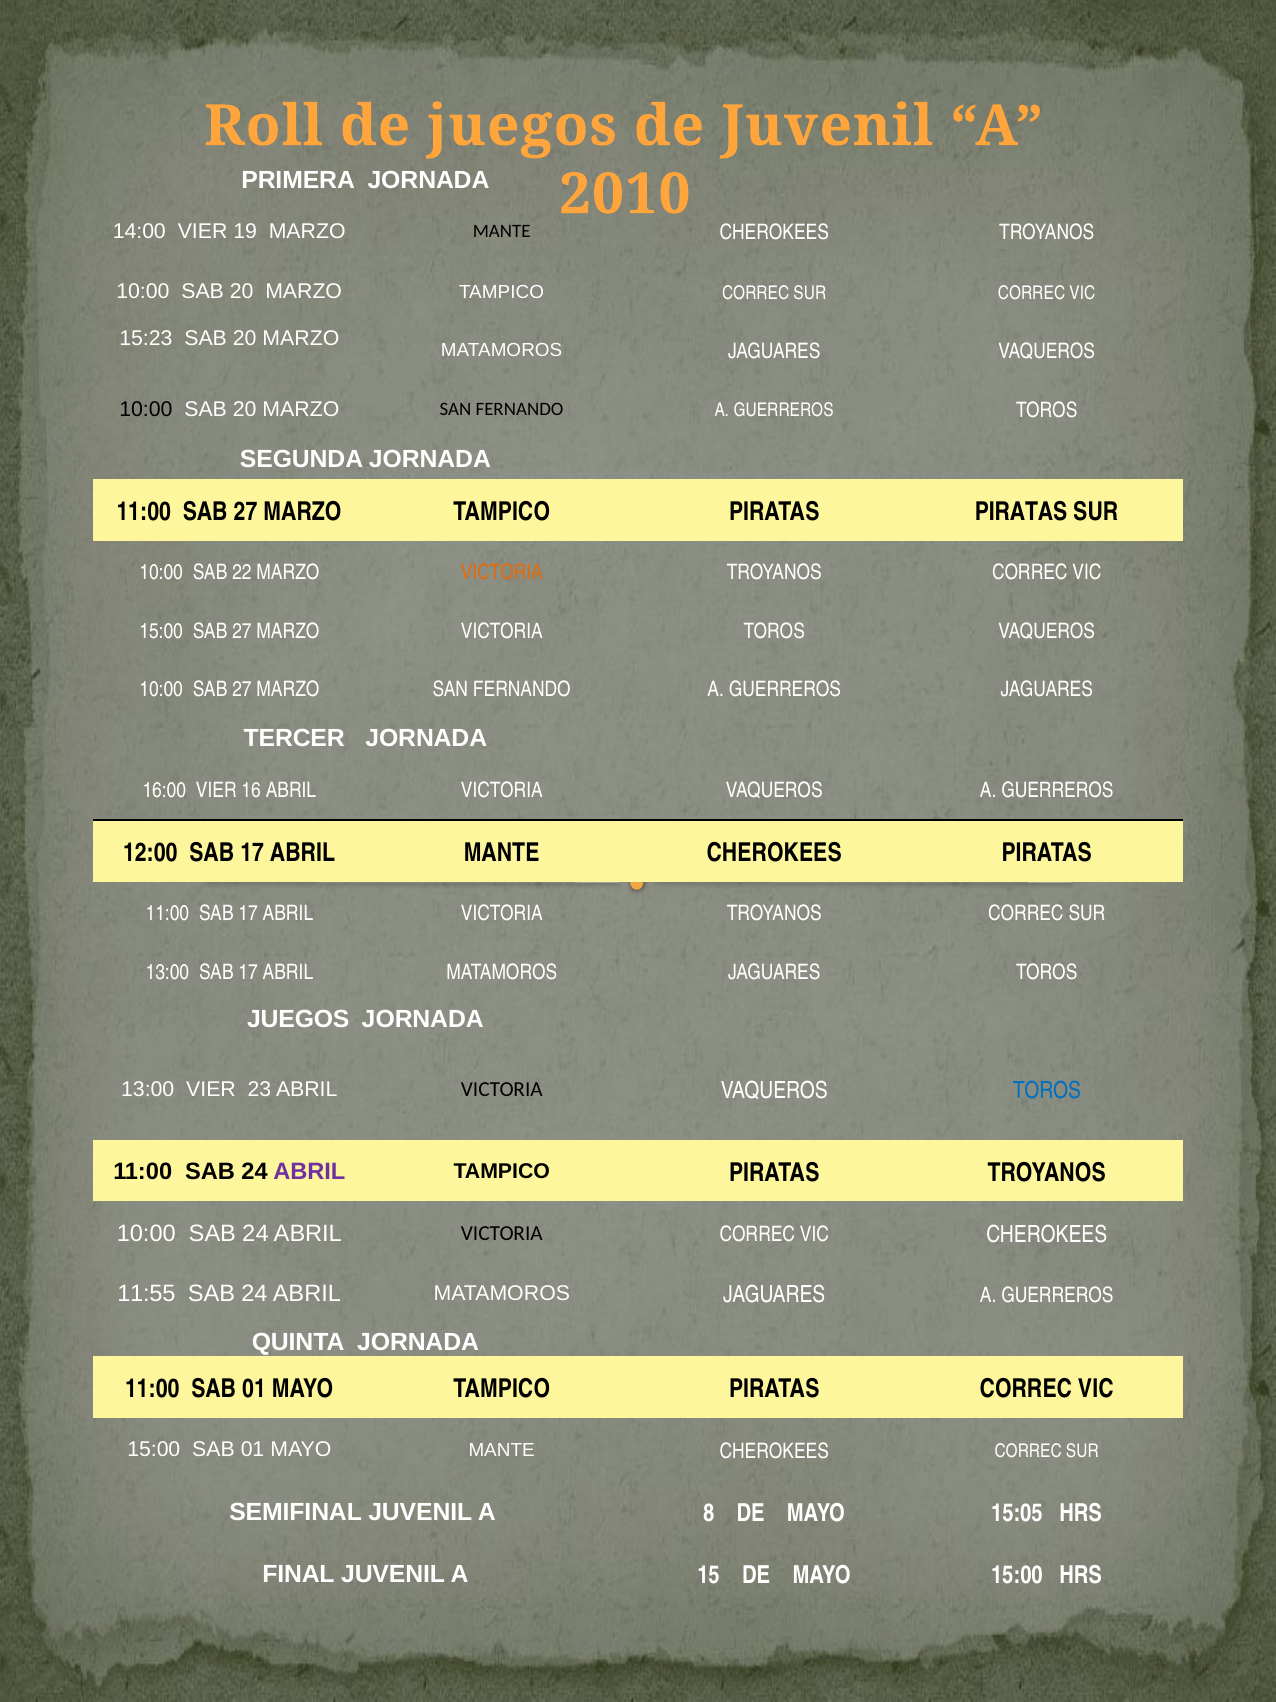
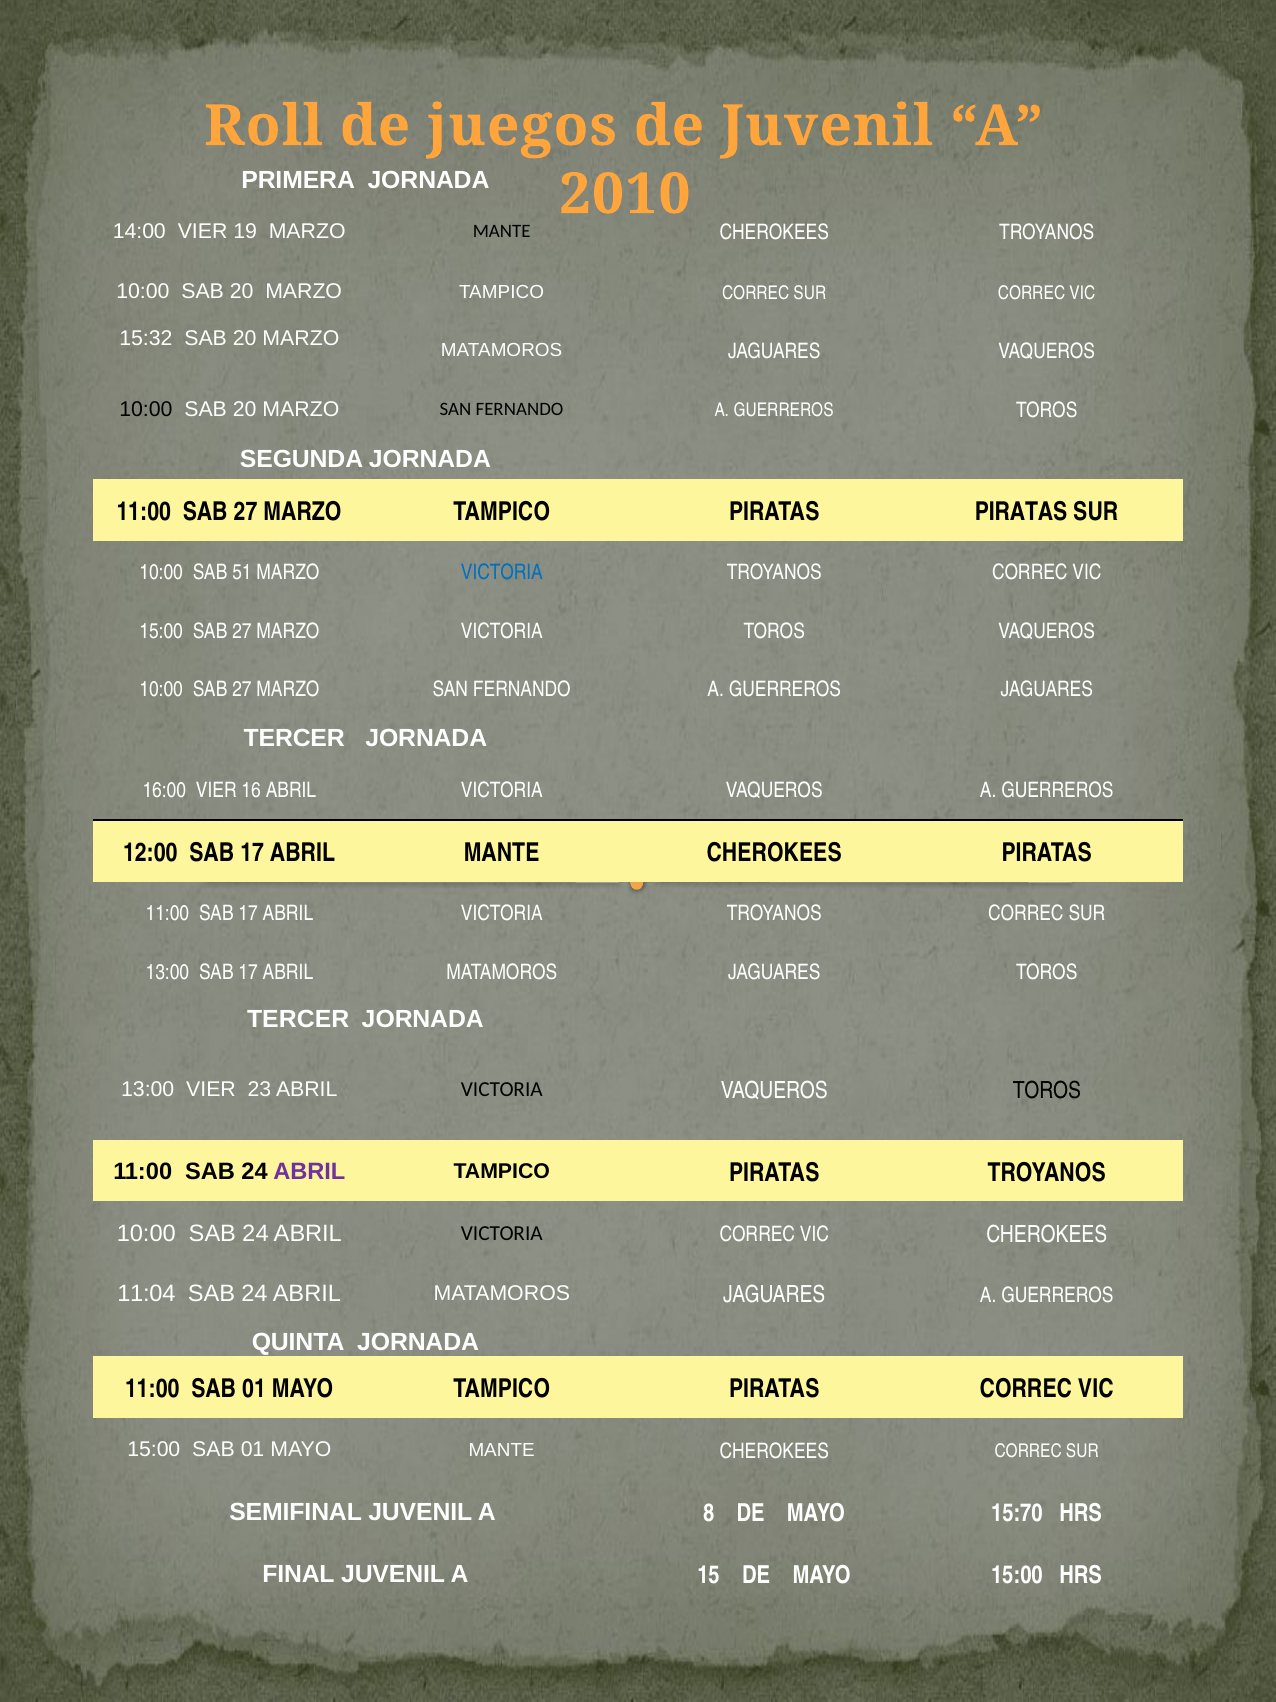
15:23: 15:23 -> 15:32
22: 22 -> 51
VICTORIA at (502, 572) colour: orange -> blue
JUEGOS at (298, 1019): JUEGOS -> TERCER
TOROS at (1047, 1090) colour: blue -> black
11:55: 11:55 -> 11:04
15:05: 15:05 -> 15:70
